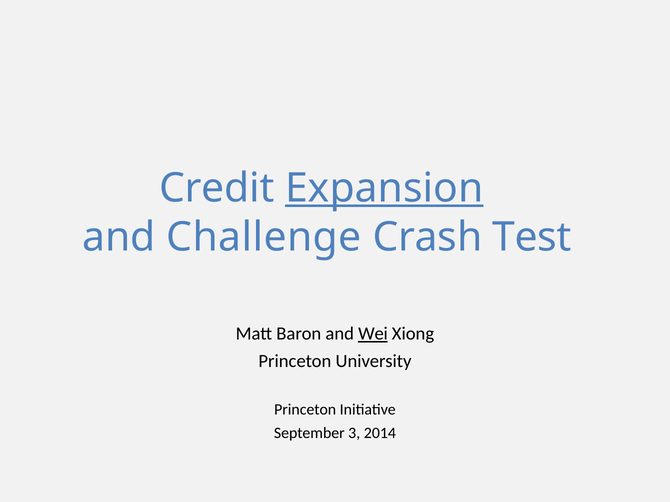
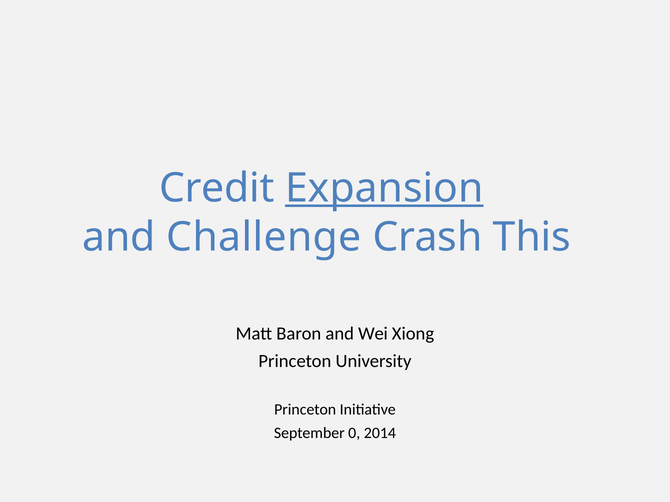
Test: Test -> This
Wei underline: present -> none
3: 3 -> 0
